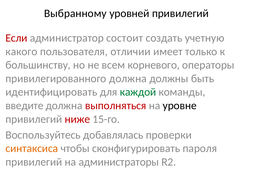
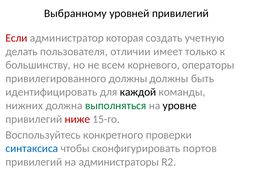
состоит: состоит -> которая
какого: какого -> делать
привилегированного должна: должна -> должны
каждой colour: green -> black
введите: введите -> нижних
выполняться colour: red -> green
добавлялась: добавлялась -> конкретного
синтаксиса colour: orange -> blue
пароля: пароля -> портов
